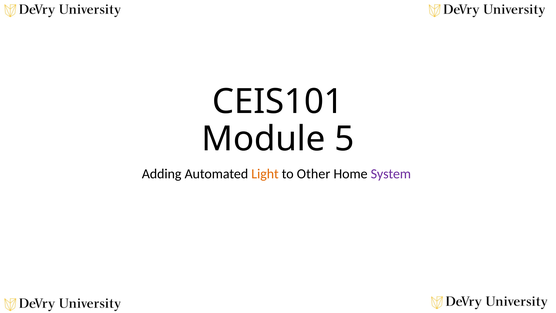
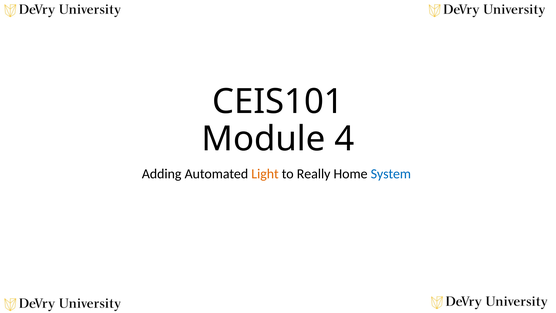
5: 5 -> 4
Other: Other -> Really
System colour: purple -> blue
